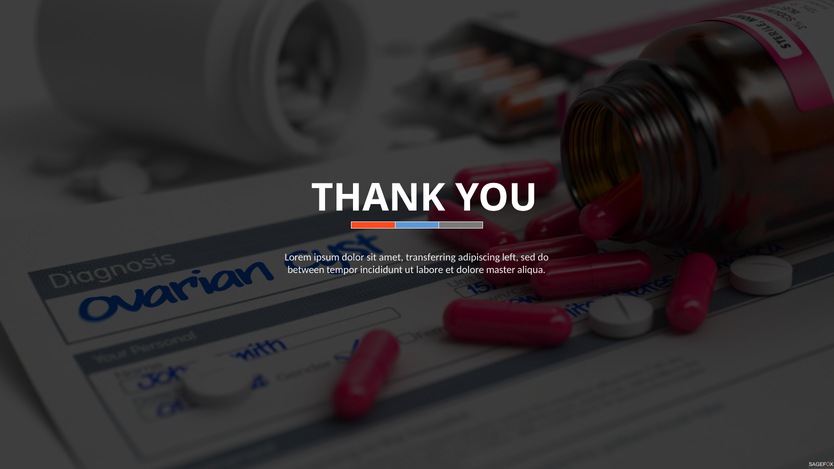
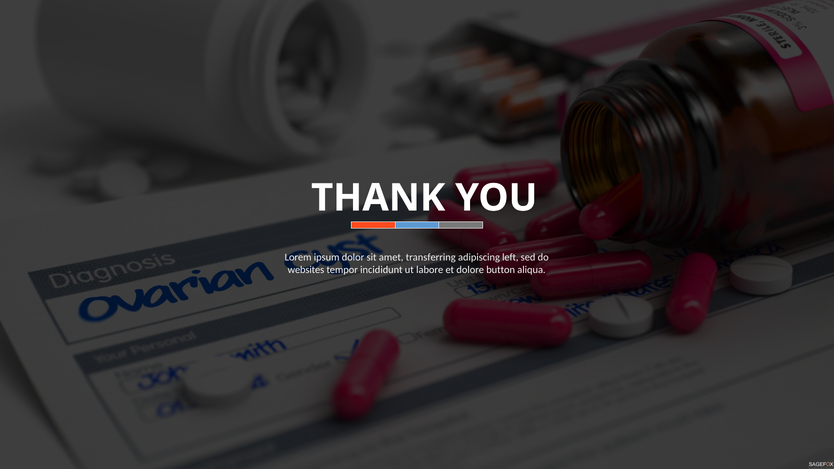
between: between -> websites
master: master -> button
